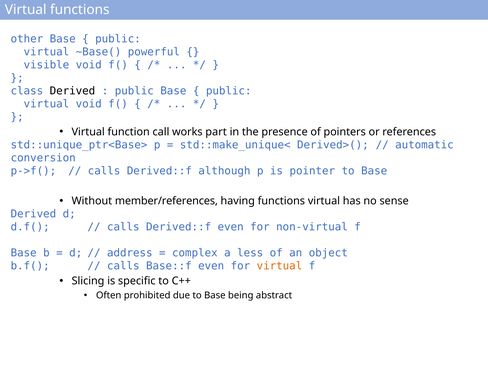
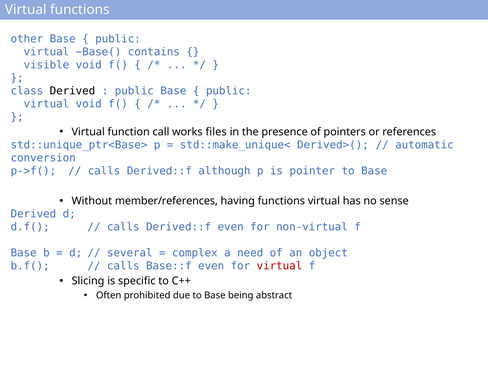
powerful: powerful -> contains
part: part -> files
address: address -> several
less: less -> need
virtual at (279, 266) colour: orange -> red
